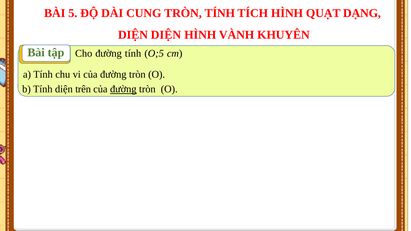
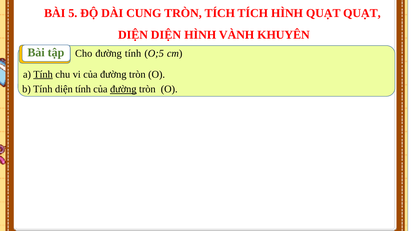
TRÒN TÍNH: TÍNH -> TÍCH
QUẠT DẠNG: DẠNG -> QUẠT
Tính at (43, 74) underline: none -> present
diện trên: trên -> tính
